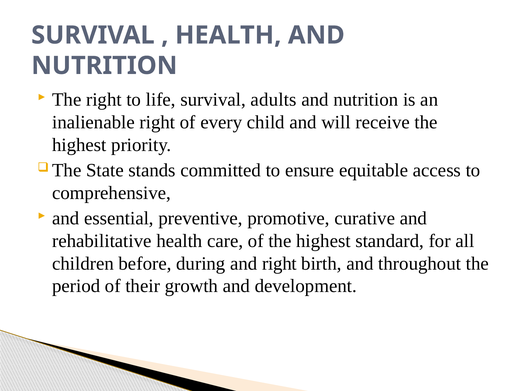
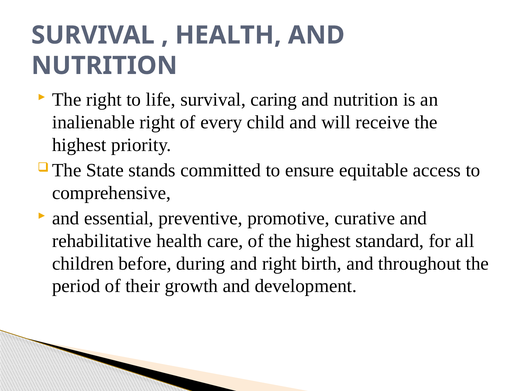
adults: adults -> caring
